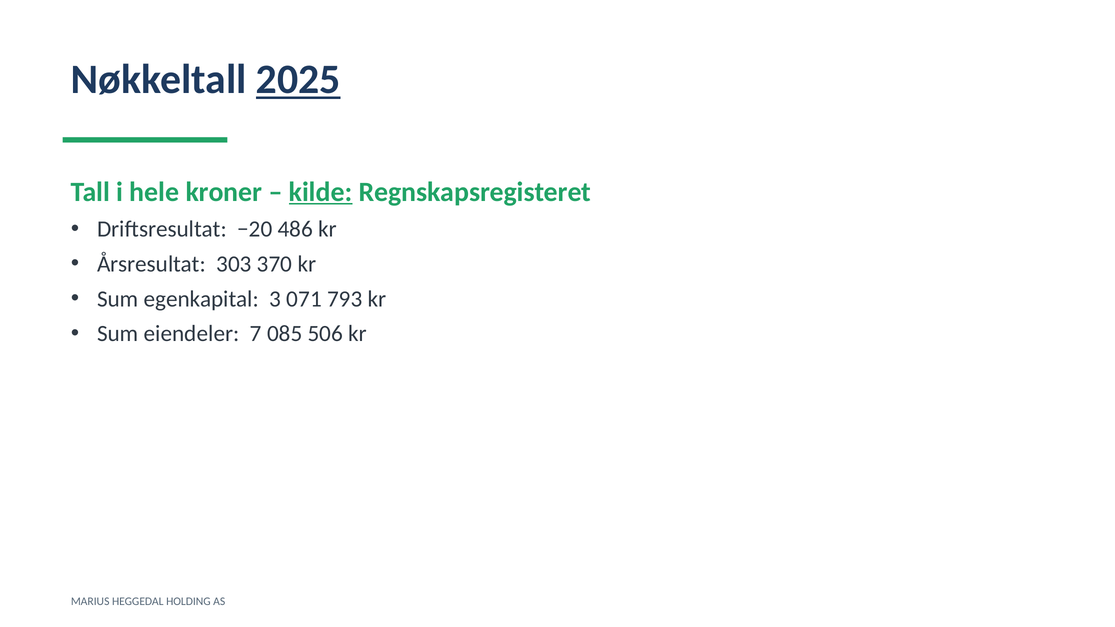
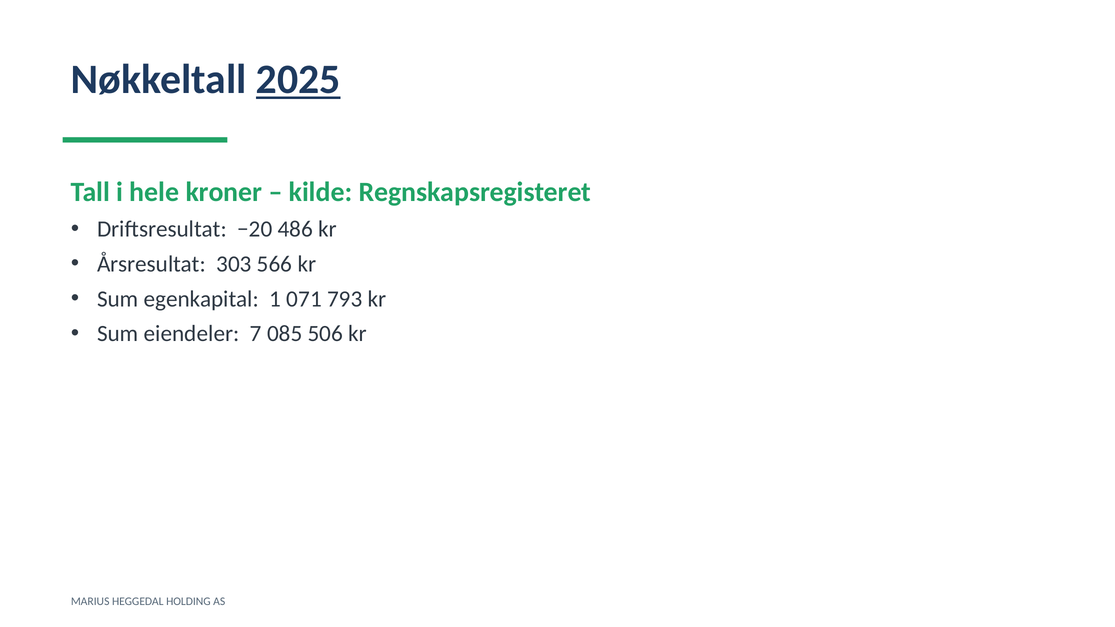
kilde underline: present -> none
370: 370 -> 566
3: 3 -> 1
